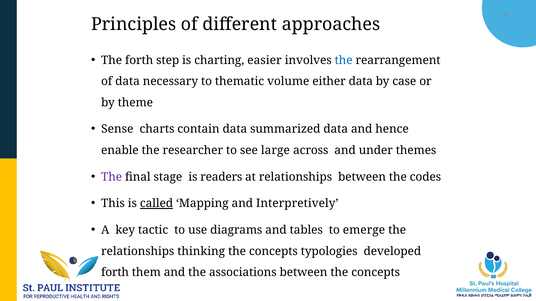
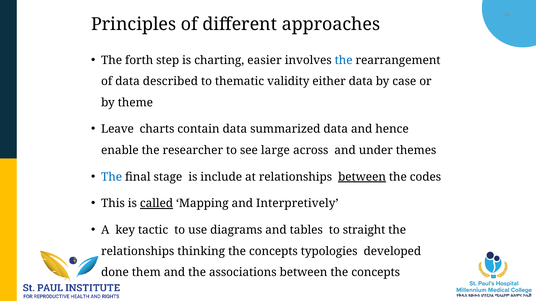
necessary: necessary -> described
volume: volume -> validity
Sense: Sense -> Leave
The at (112, 177) colour: purple -> blue
readers: readers -> include
between at (362, 177) underline: none -> present
emerge: emerge -> straight
forth at (115, 273): forth -> done
